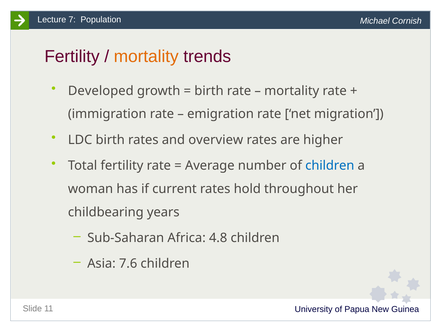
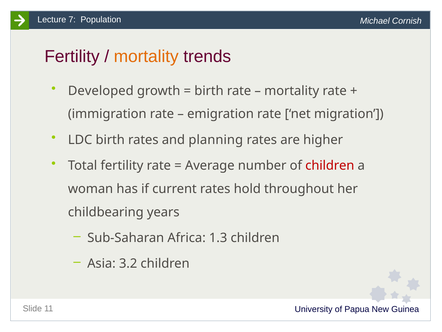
overview: overview -> planning
children at (330, 165) colour: blue -> red
4.8: 4.8 -> 1.3
7.6: 7.6 -> 3.2
